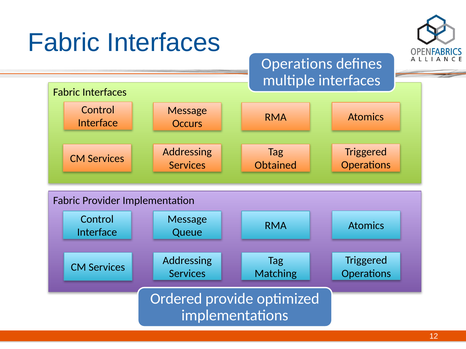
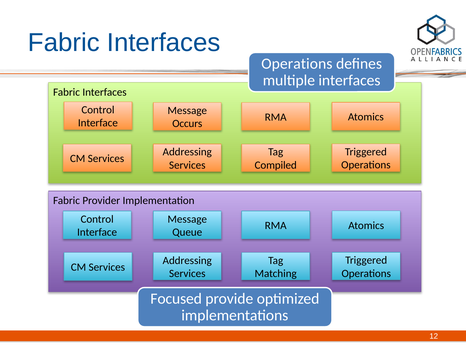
Obtained: Obtained -> Compiled
Ordered: Ordered -> Focused
